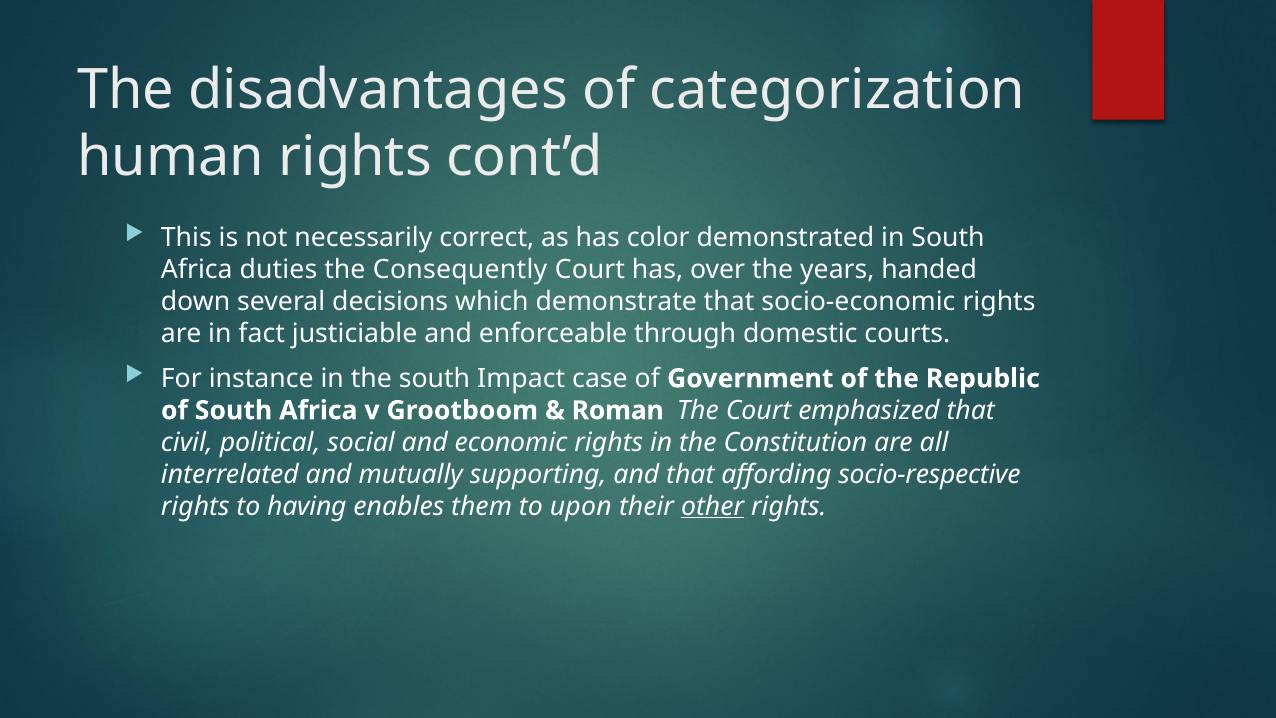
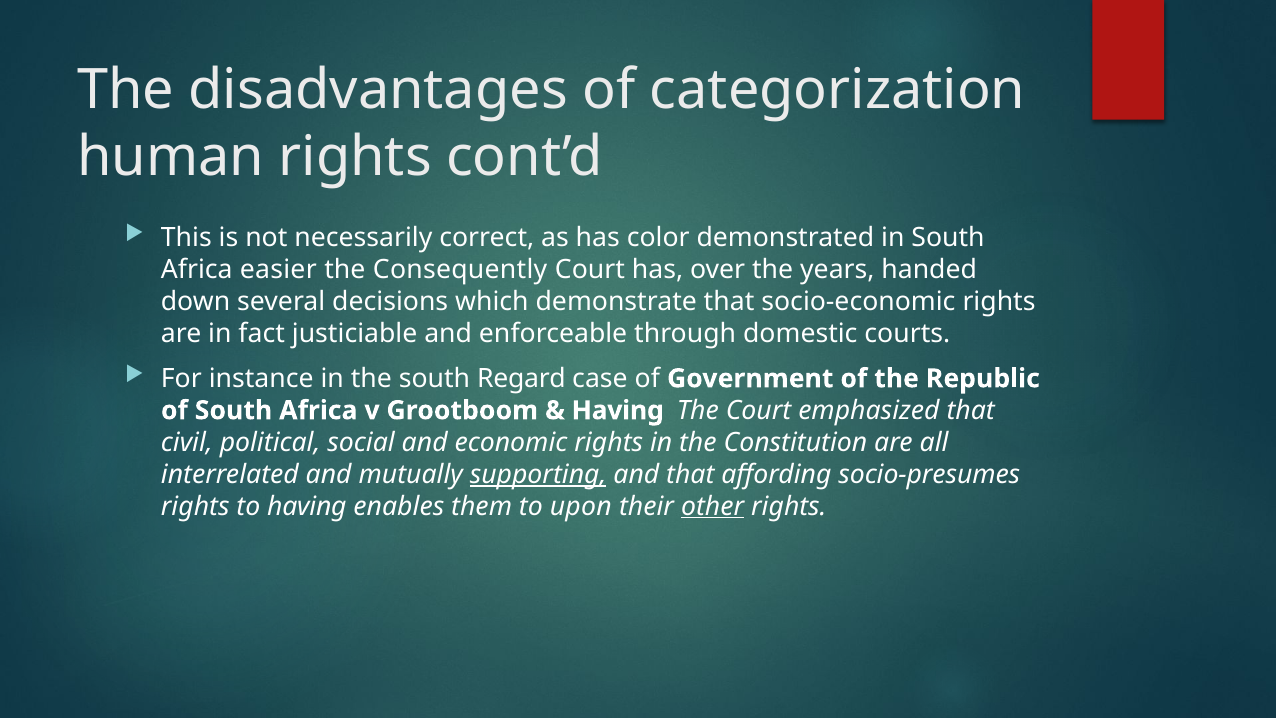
duties: duties -> easier
Impact: Impact -> Regard
Roman at (618, 410): Roman -> Having
supporting underline: none -> present
socio-respective: socio-respective -> socio-presumes
